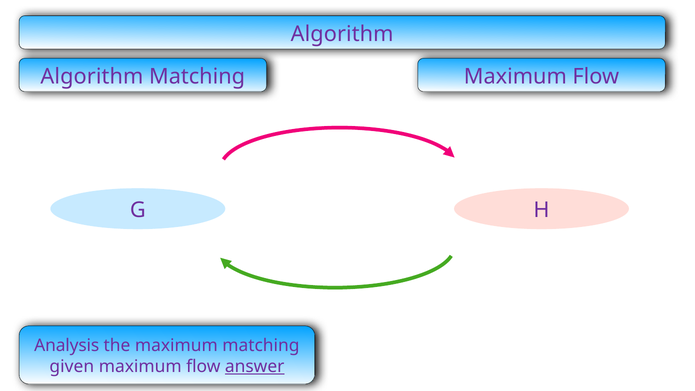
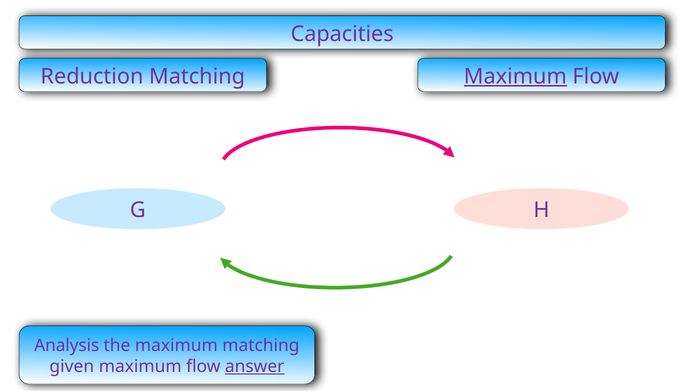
Algorithm at (342, 34): Algorithm -> Capacities
Algorithm at (92, 76): Algorithm -> Reduction
Maximum at (515, 76) underline: none -> present
